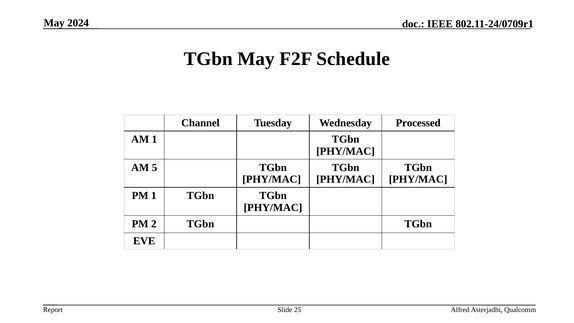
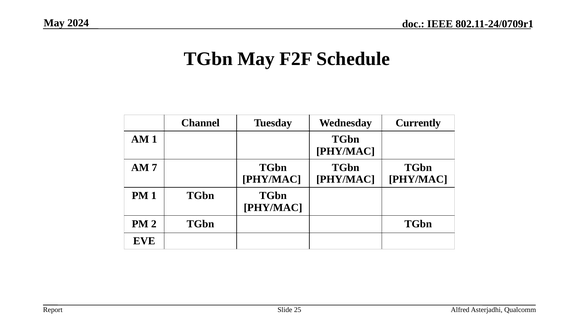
Processed: Processed -> Currently
5: 5 -> 7
